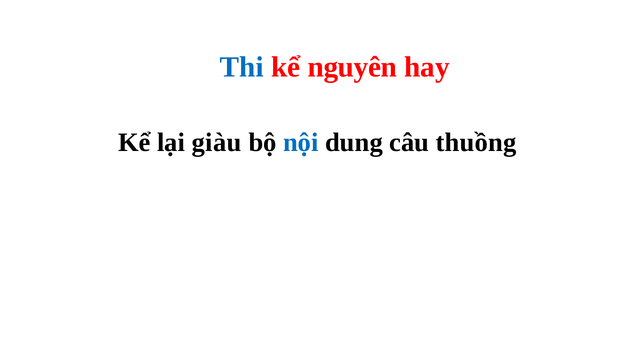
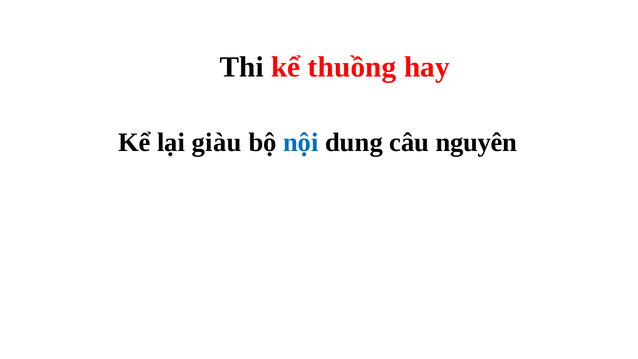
Thi colour: blue -> black
nguyên: nguyên -> thuồng
thuồng: thuồng -> nguyên
